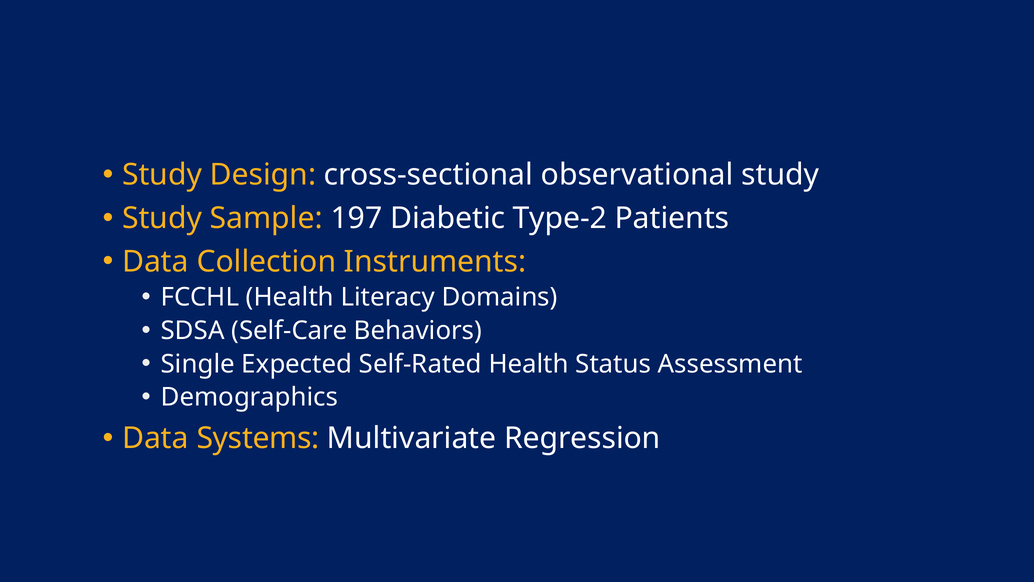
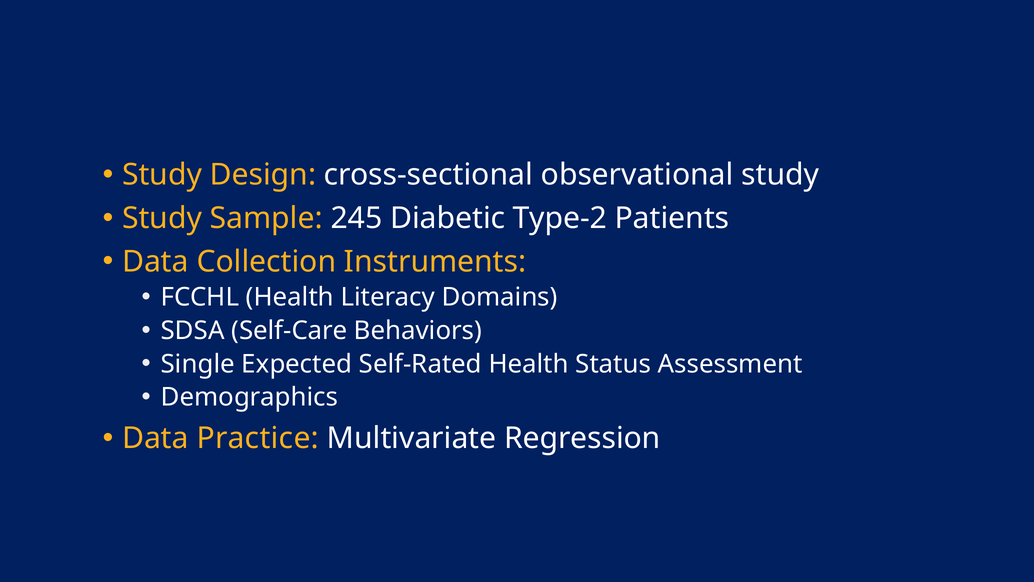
197: 197 -> 245
Systems: Systems -> Practice
